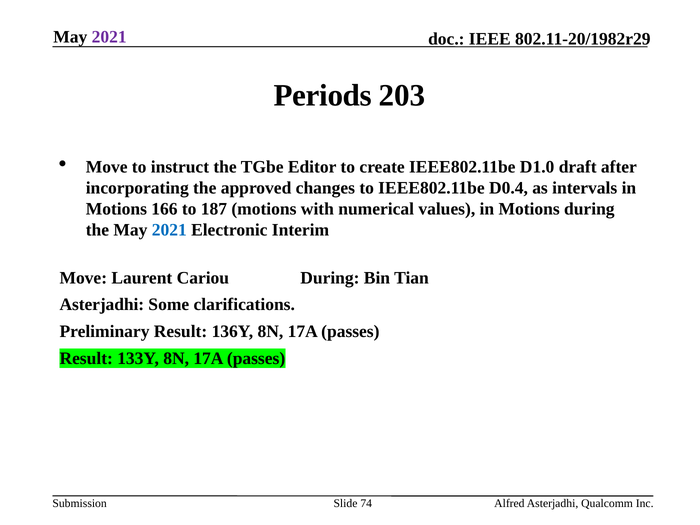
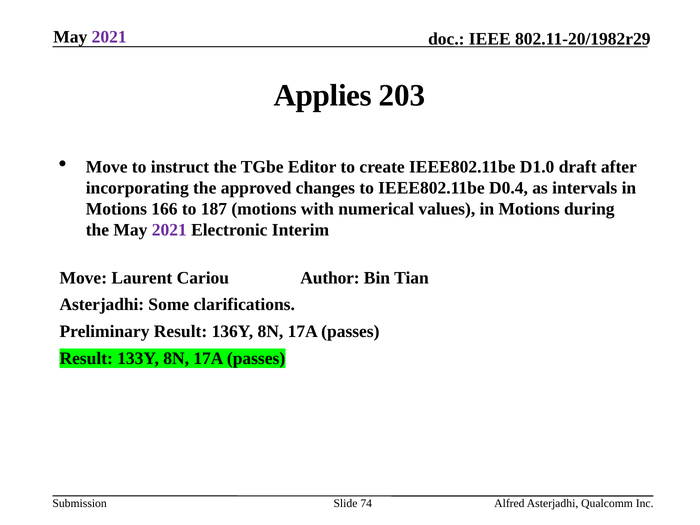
Periods: Periods -> Applies
2021 at (169, 230) colour: blue -> purple
Cariou During: During -> Author
